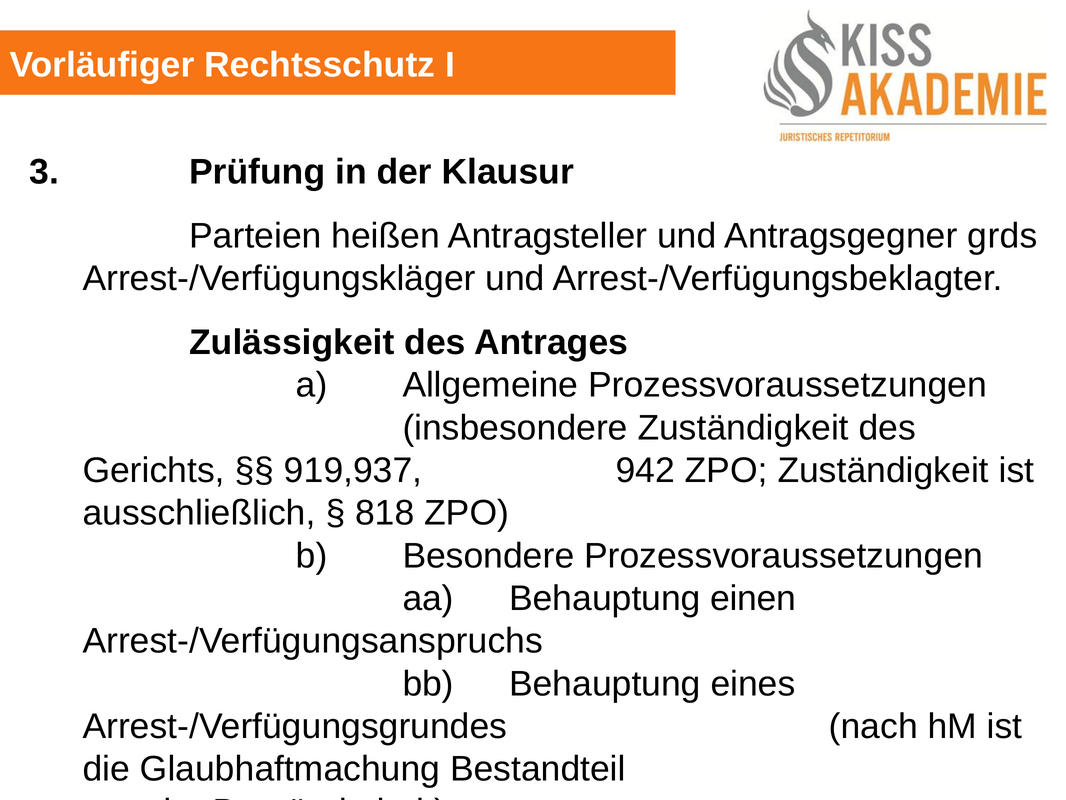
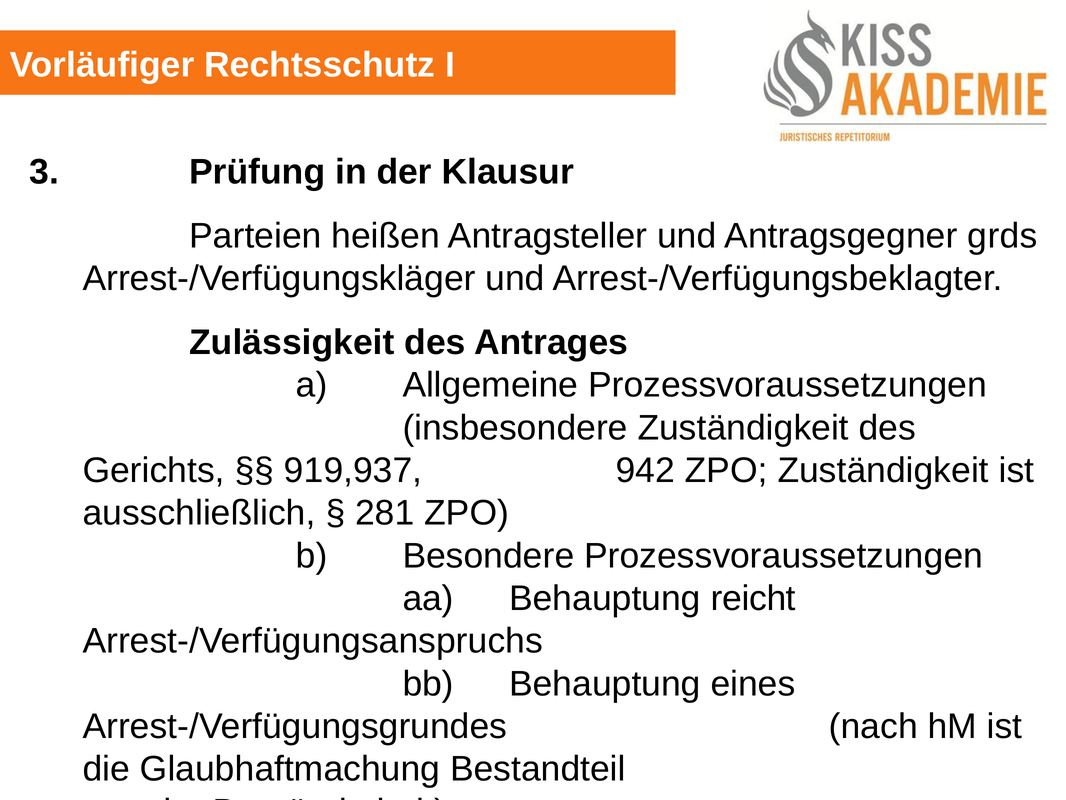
818: 818 -> 281
einen: einen -> reicht
